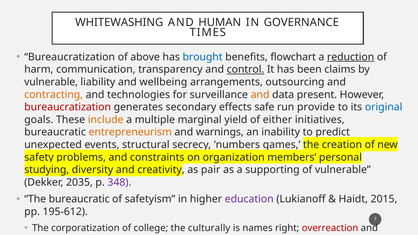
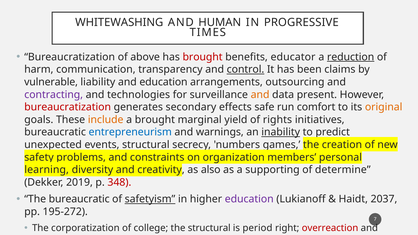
GOVERNANCE: GOVERNANCE -> PROGRESSIVE
brought at (203, 57) colour: blue -> red
flowchart: flowchart -> educator
and wellbeing: wellbeing -> education
contracting colour: orange -> purple
provide: provide -> comfort
original colour: blue -> orange
a multiple: multiple -> brought
either: either -> rights
entrepreneurism colour: orange -> blue
inability underline: none -> present
studying: studying -> learning
pair: pair -> also
of vulnerable: vulnerable -> determine
2035: 2035 -> 2019
348 colour: purple -> red
safetyism underline: none -> present
2015: 2015 -> 2037
195-612: 195-612 -> 195-272
the culturally: culturally -> structural
names: names -> period
